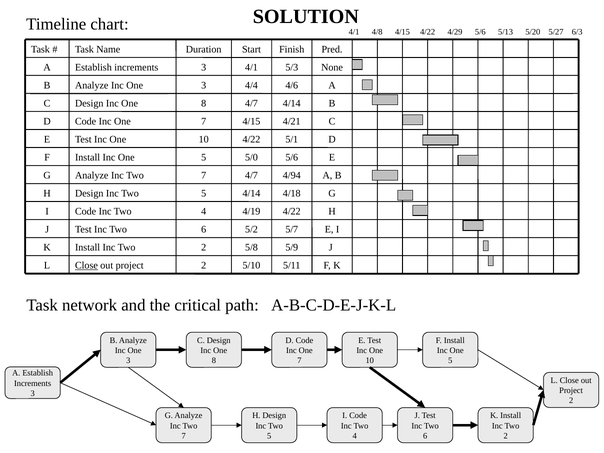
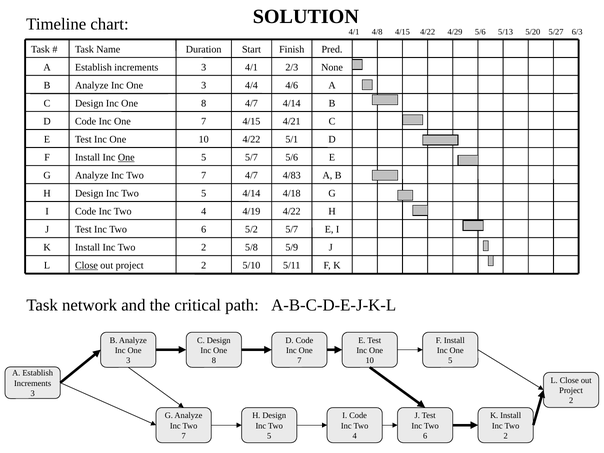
5/3: 5/3 -> 2/3
One at (126, 157) underline: none -> present
5/0 at (251, 157): 5/0 -> 5/7
4/94: 4/94 -> 4/83
